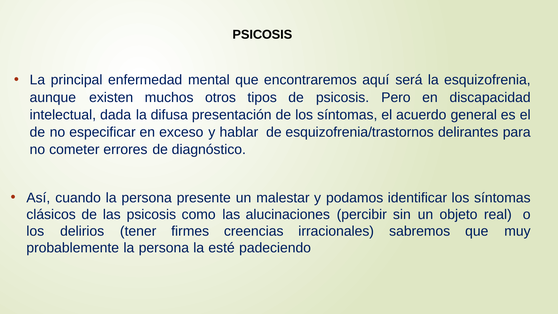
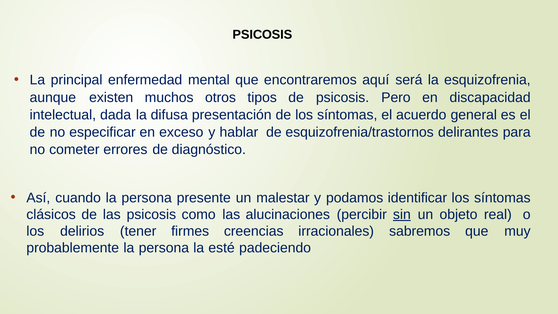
sin underline: none -> present
